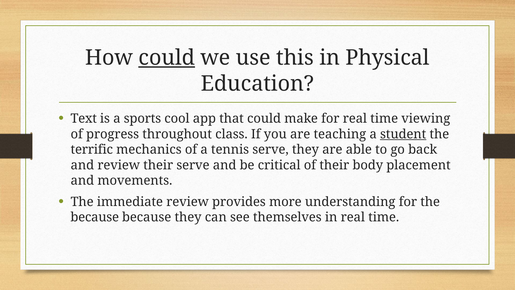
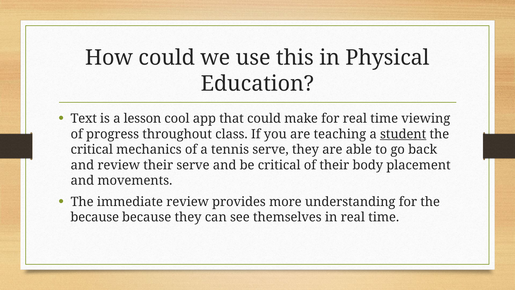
could at (167, 58) underline: present -> none
sports: sports -> lesson
terrific at (92, 149): terrific -> critical
